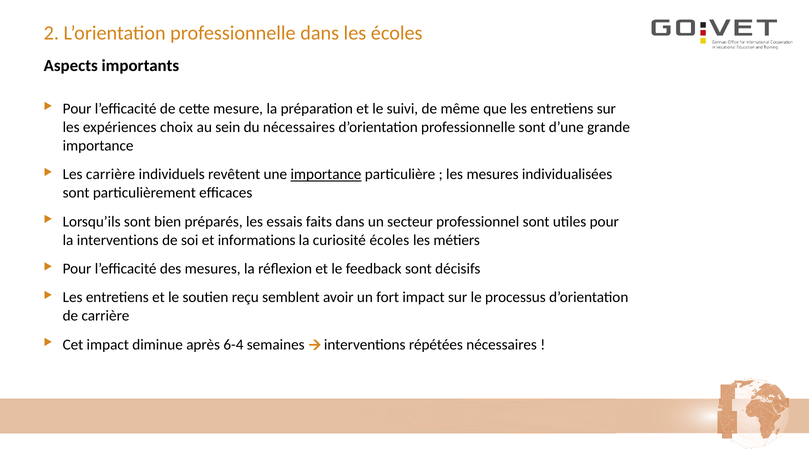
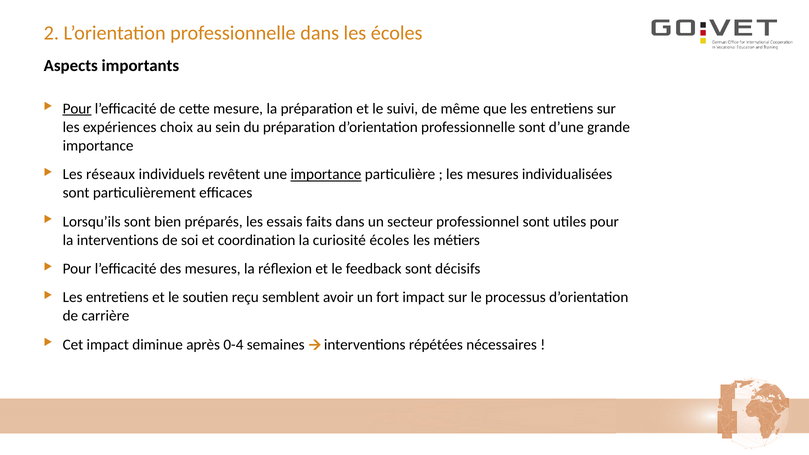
Pour at (77, 109) underline: none -> present
du nécessaires: nécessaires -> préparation
Les carrière: carrière -> réseaux
informations: informations -> coordination
6-4: 6-4 -> 0-4
